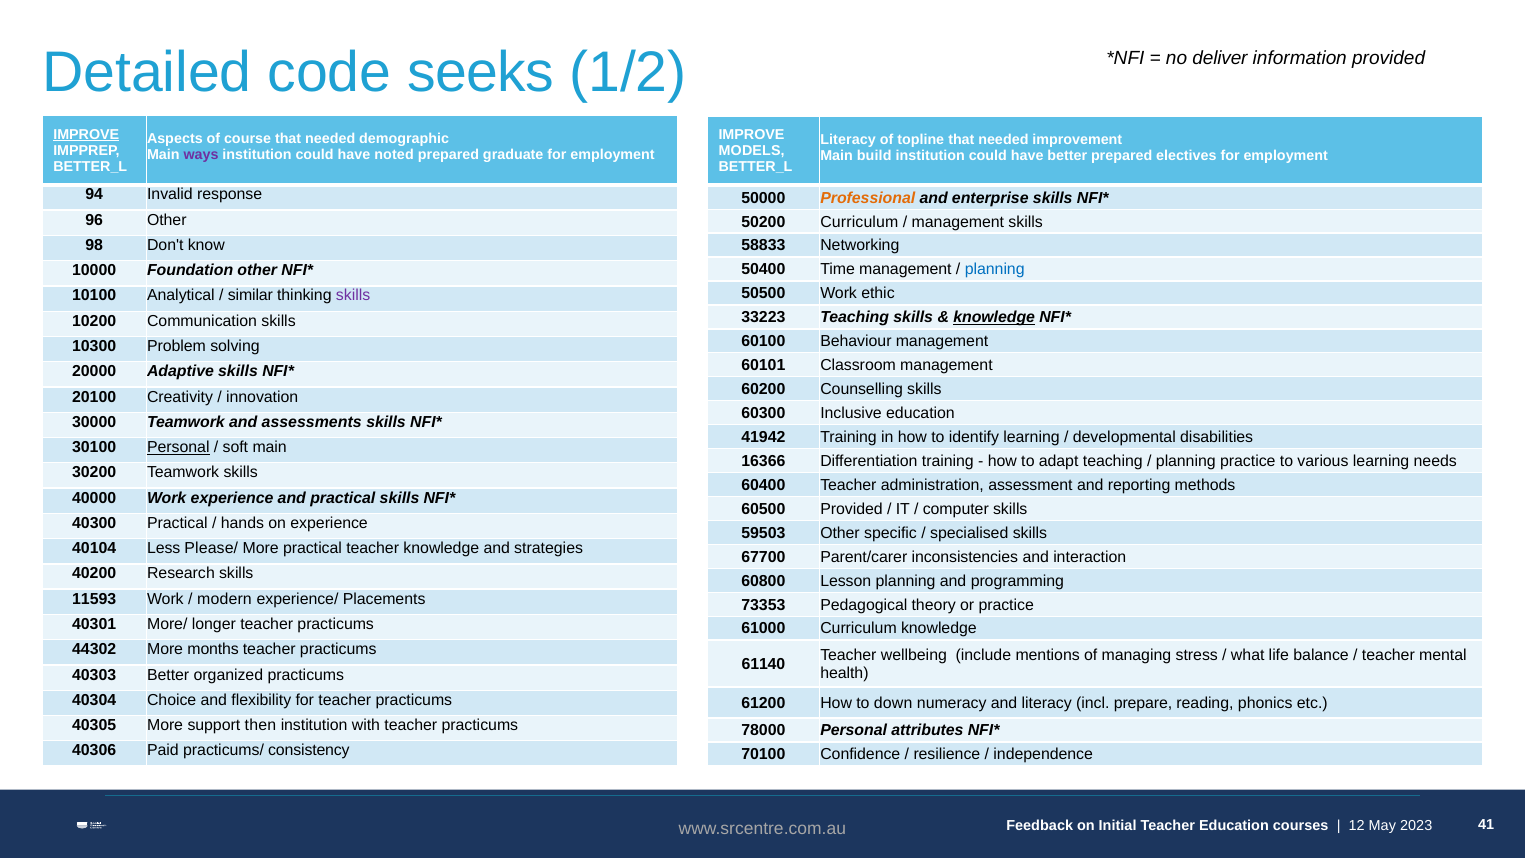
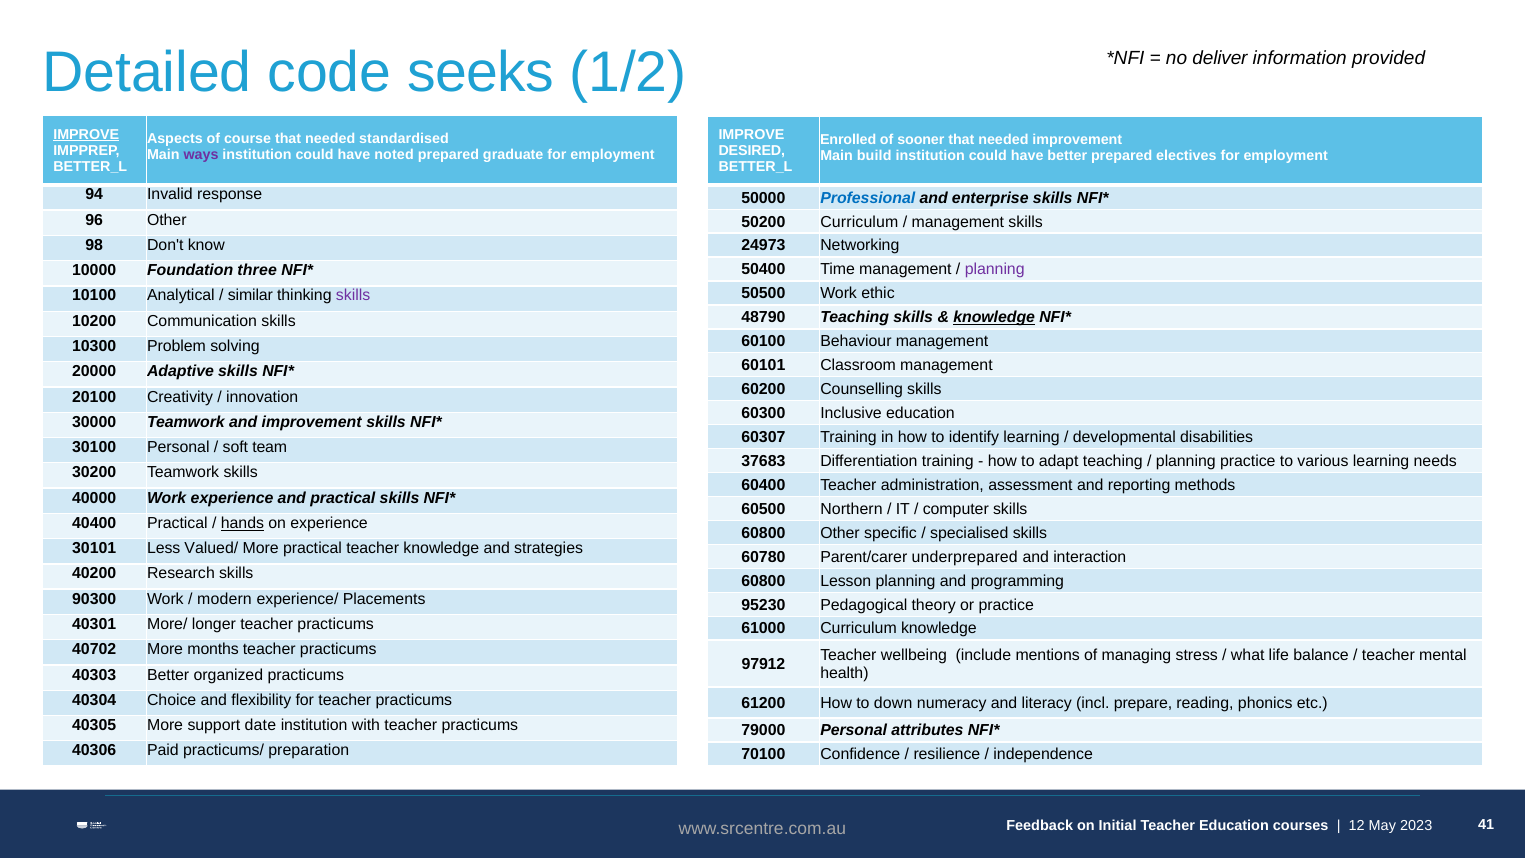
demographic: demographic -> standardised
Literacy at (848, 140): Literacy -> Enrolled
topline: topline -> sooner
MODELS: MODELS -> DESIRED
Professional colour: orange -> blue
58833: 58833 -> 24973
planning at (995, 270) colour: blue -> purple
Foundation other: other -> three
33223: 33223 -> 48790
and assessments: assessments -> improvement
41942: 41942 -> 60307
Personal at (178, 447) underline: present -> none
soft main: main -> team
16366: 16366 -> 37683
60500 Provided: Provided -> Northern
40300: 40300 -> 40400
hands underline: none -> present
59503 at (763, 533): 59503 -> 60800
40104: 40104 -> 30101
Please/: Please/ -> Valued/
67700: 67700 -> 60780
inconsistencies: inconsistencies -> underprepared
11593: 11593 -> 90300
73353: 73353 -> 95230
44302: 44302 -> 40702
61140: 61140 -> 97912
then: then -> date
78000: 78000 -> 79000
consistency: consistency -> preparation
